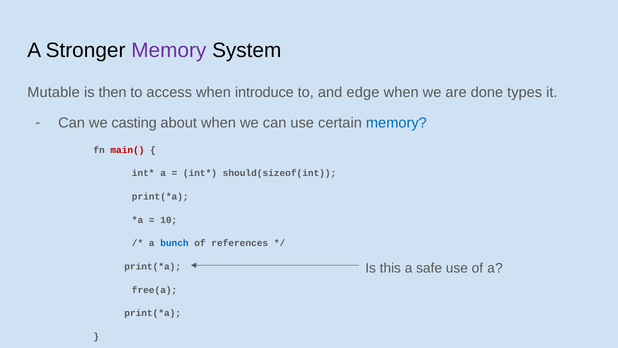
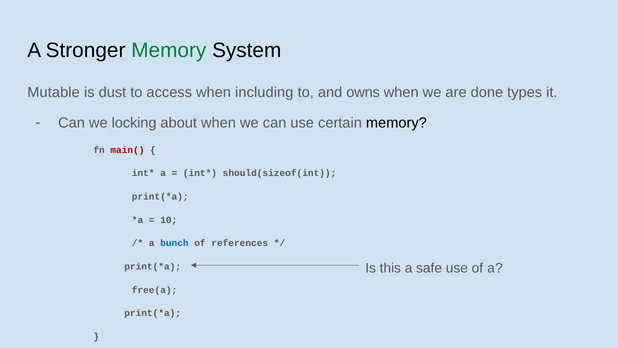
Memory at (169, 50) colour: purple -> green
then: then -> dust
introduce: introduce -> including
edge: edge -> owns
casting: casting -> locking
memory at (396, 123) colour: blue -> black
